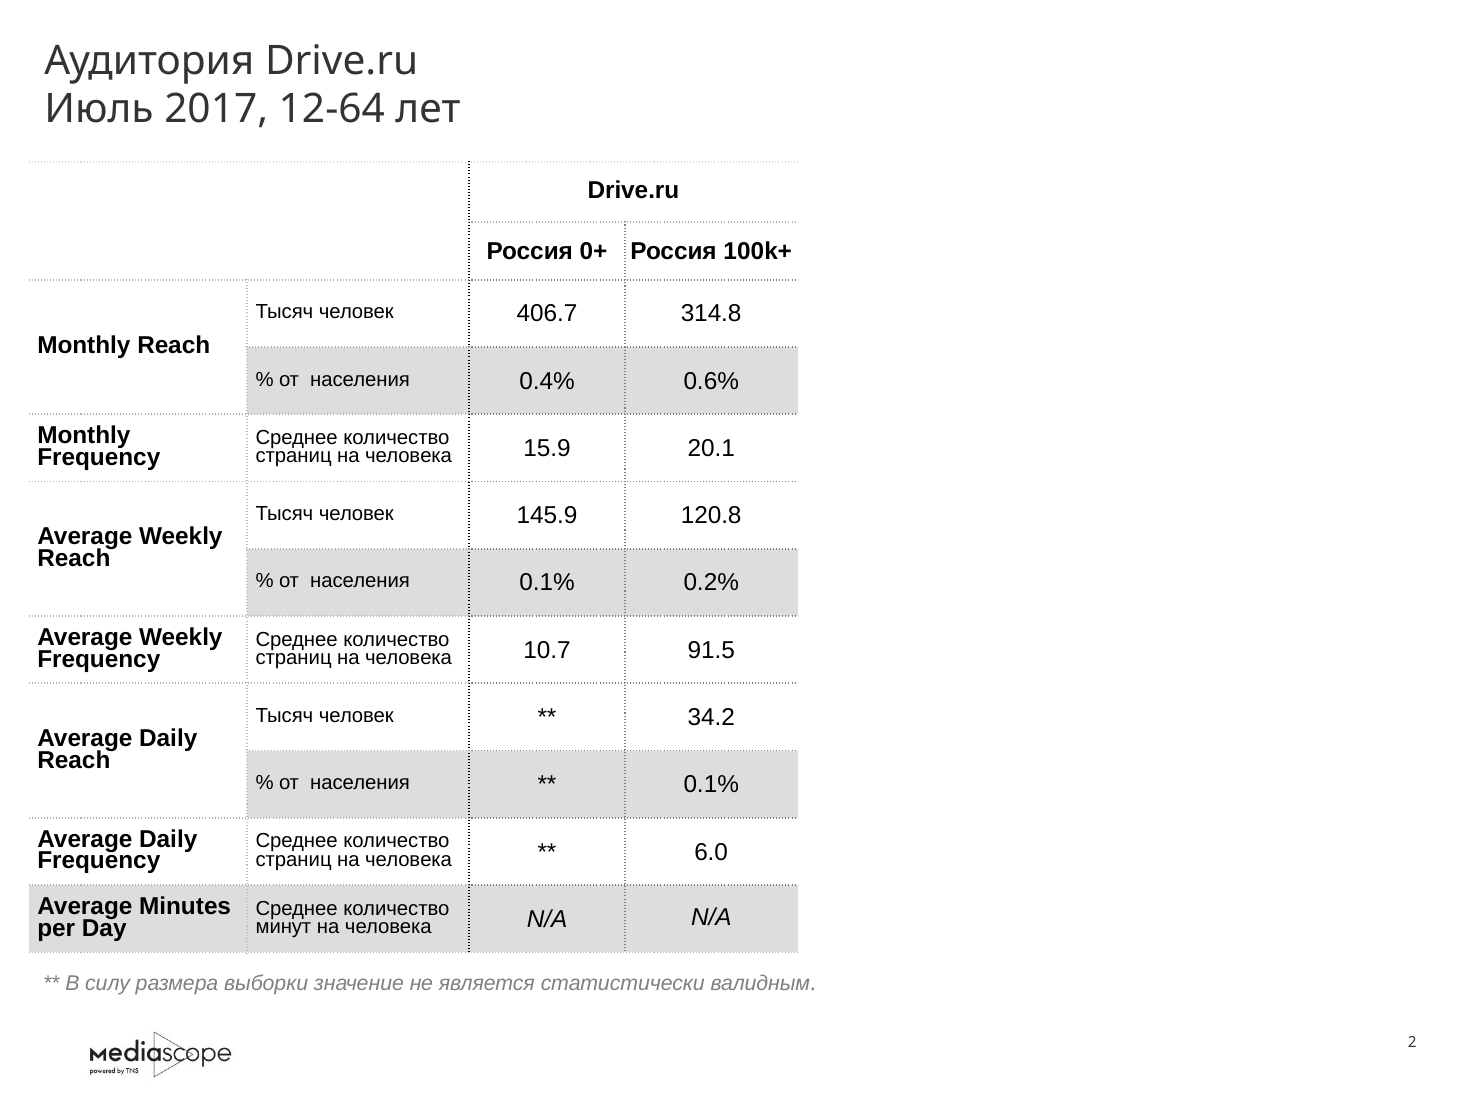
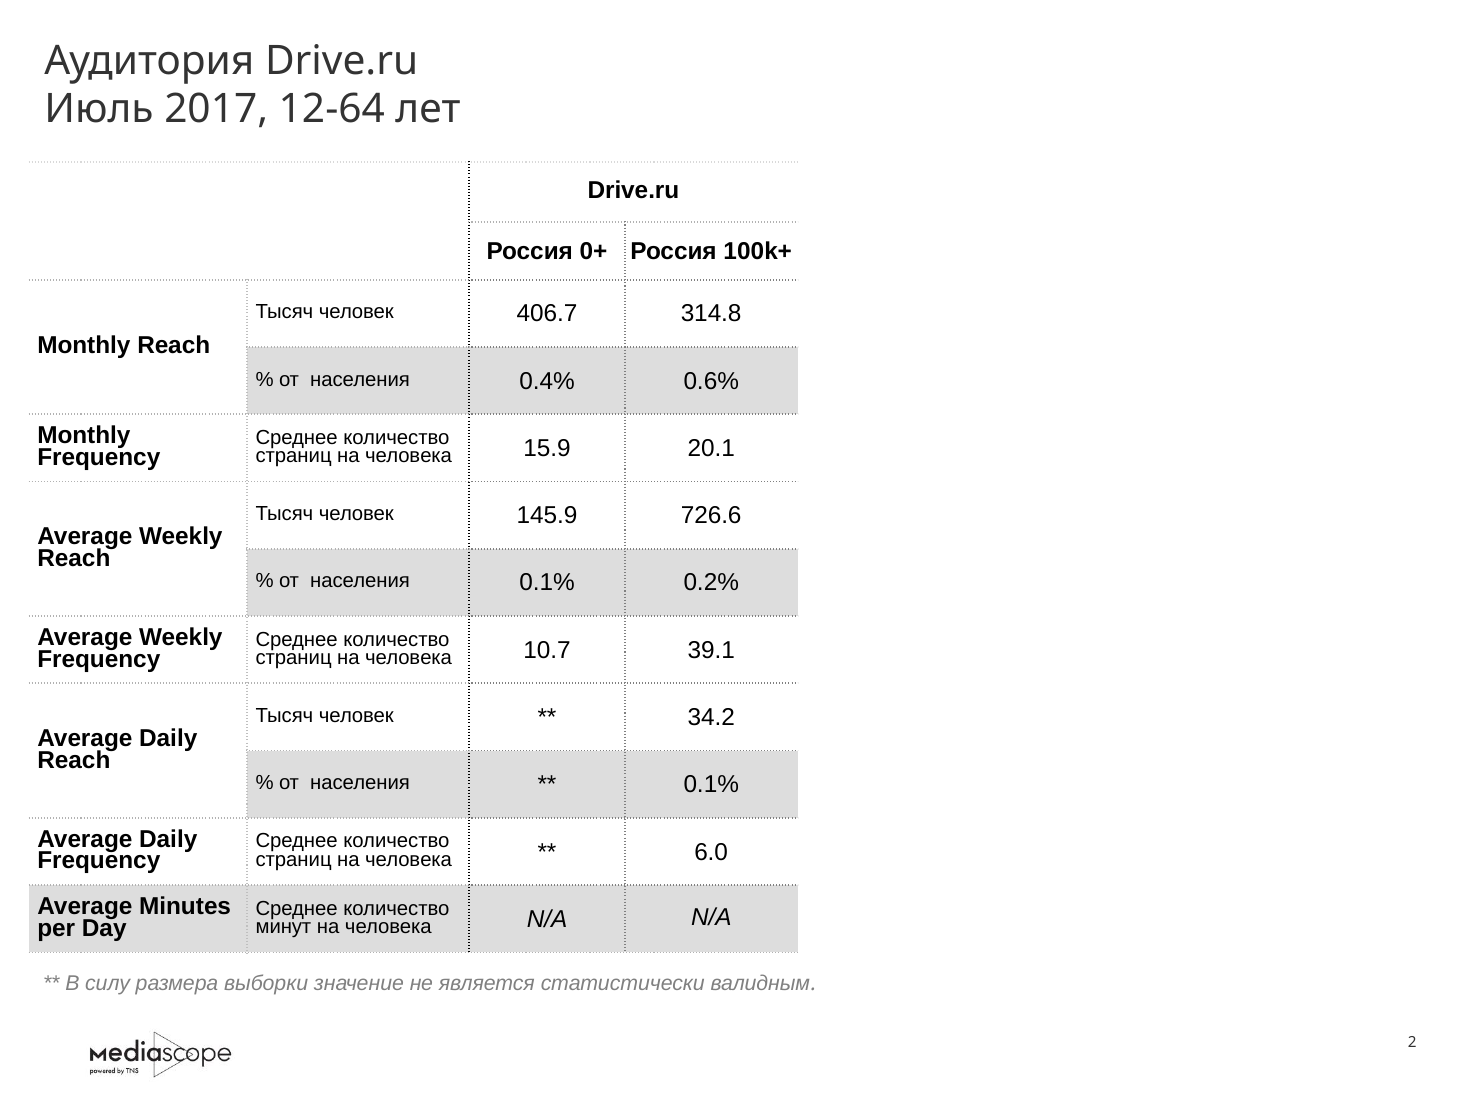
120.8: 120.8 -> 726.6
91.5: 91.5 -> 39.1
